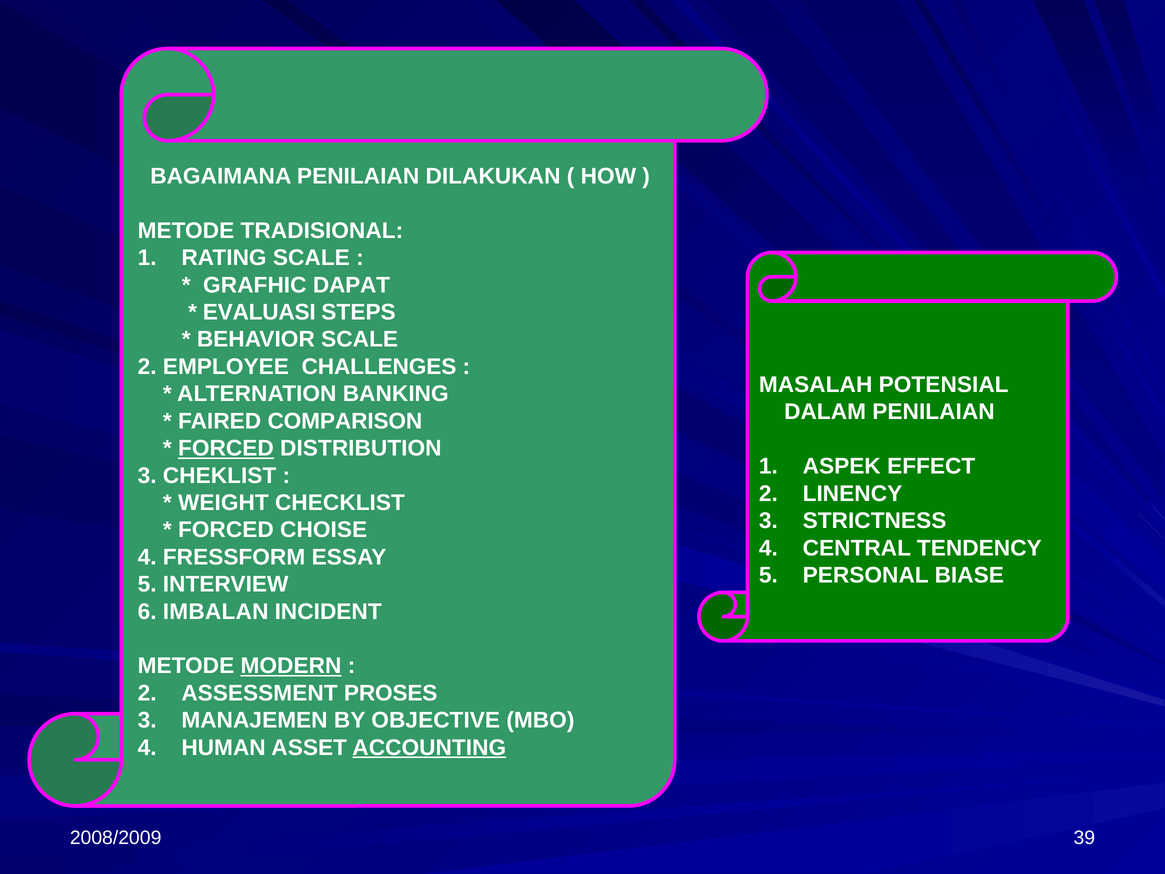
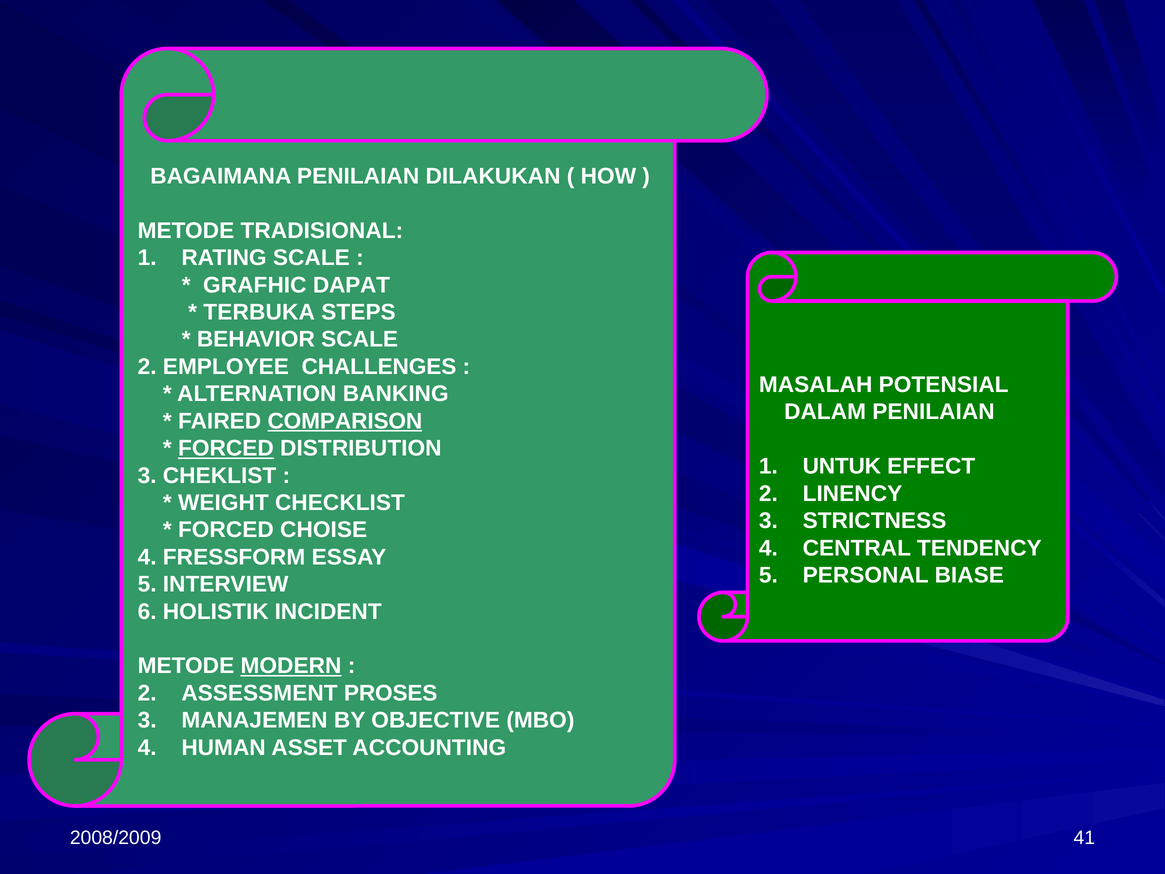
EVALUASI: EVALUASI -> TERBUKA
COMPARISON underline: none -> present
ASPEK: ASPEK -> UNTUK
IMBALAN: IMBALAN -> HOLISTIK
ACCOUNTING underline: present -> none
39: 39 -> 41
